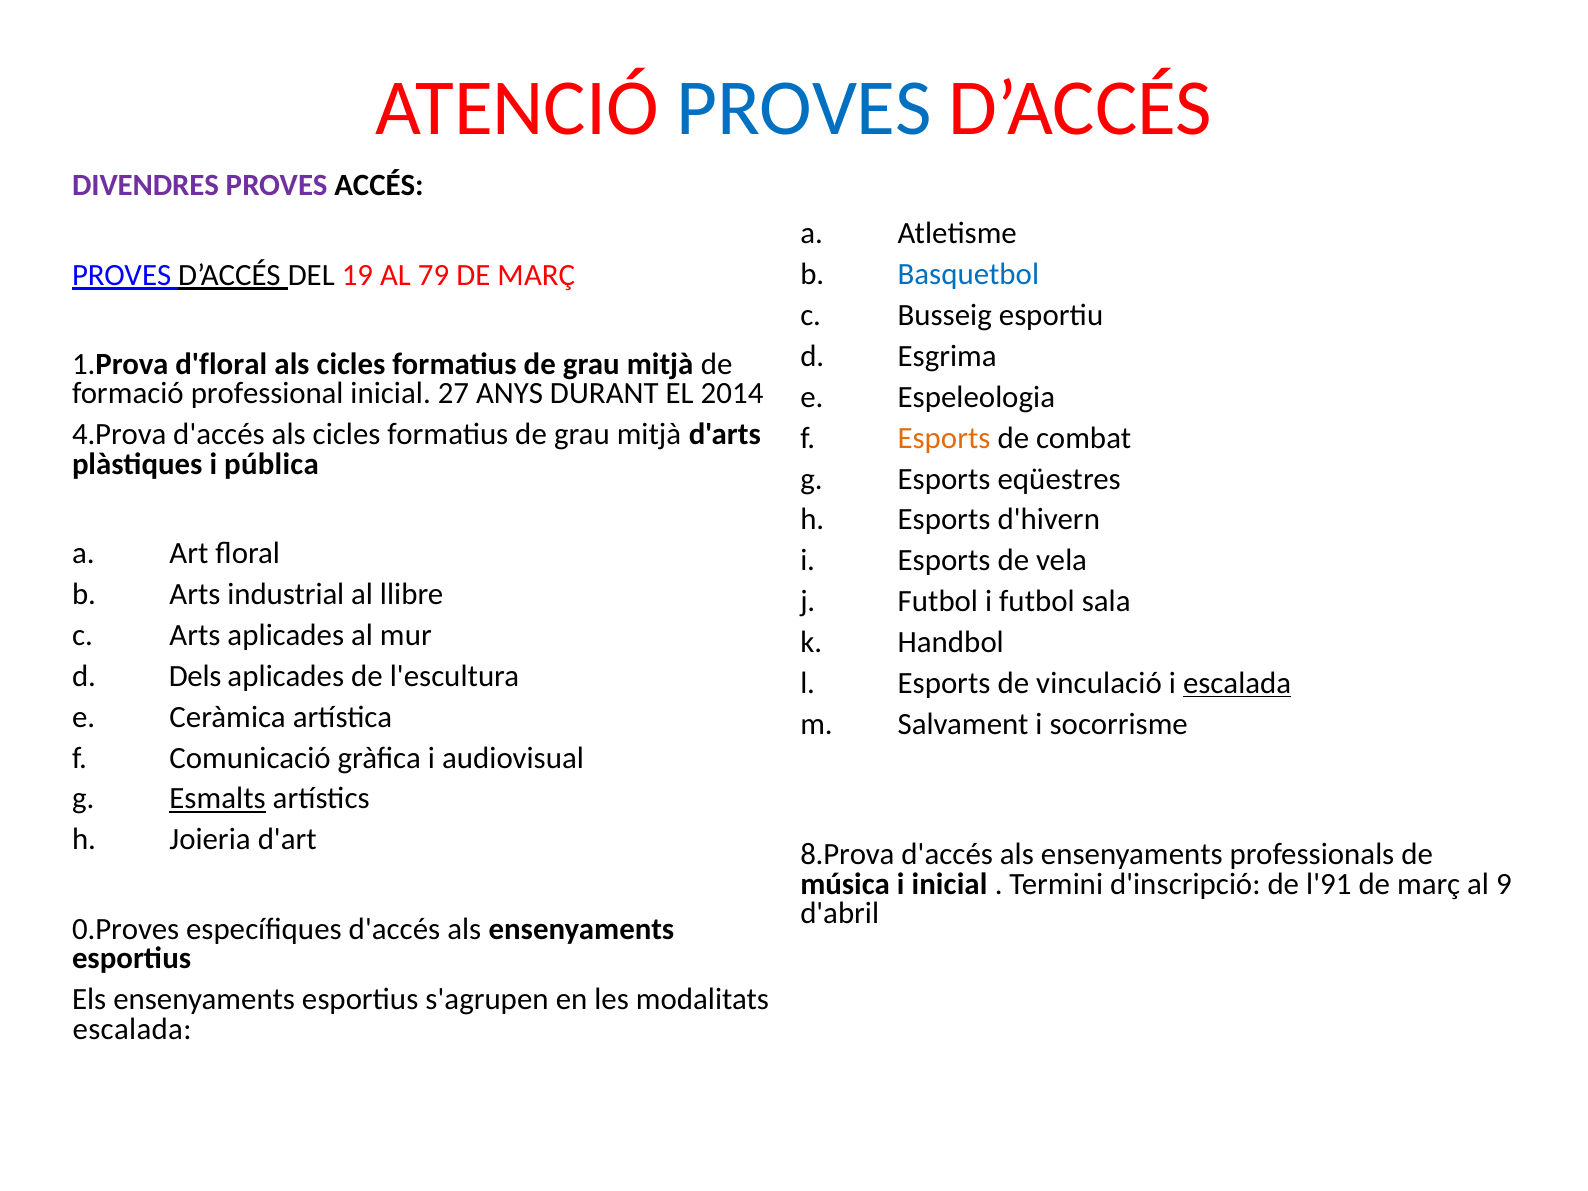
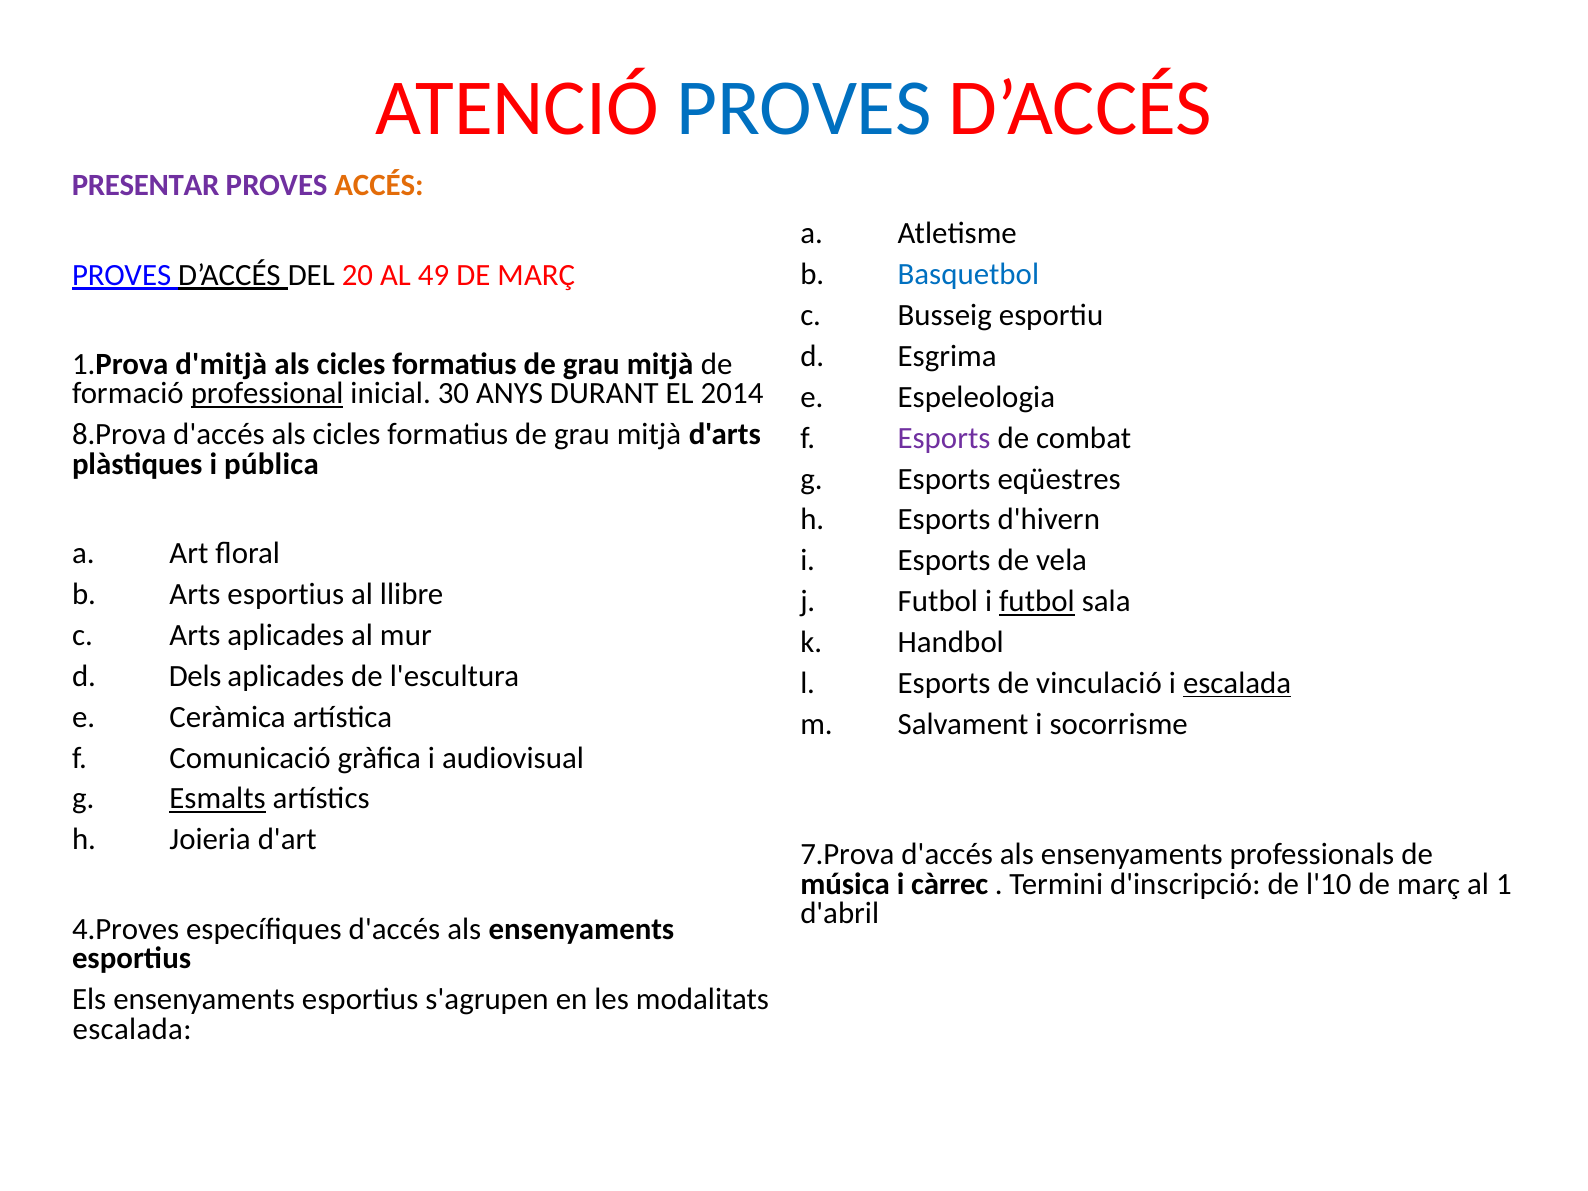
DIVENDRES: DIVENDRES -> PRESENTAR
ACCÉS colour: black -> orange
19: 19 -> 20
79: 79 -> 49
d'floral: d'floral -> d'mitjà
professional underline: none -> present
27: 27 -> 30
4.Prova: 4.Prova -> 8.Prova
Esports at (944, 438) colour: orange -> purple
Arts industrial: industrial -> esportius
futbol at (1037, 602) underline: none -> present
8.Prova: 8.Prova -> 7.Prova
i inicial: inicial -> càrrec
l'91: l'91 -> l'10
9: 9 -> 1
0.Proves: 0.Proves -> 4.Proves
